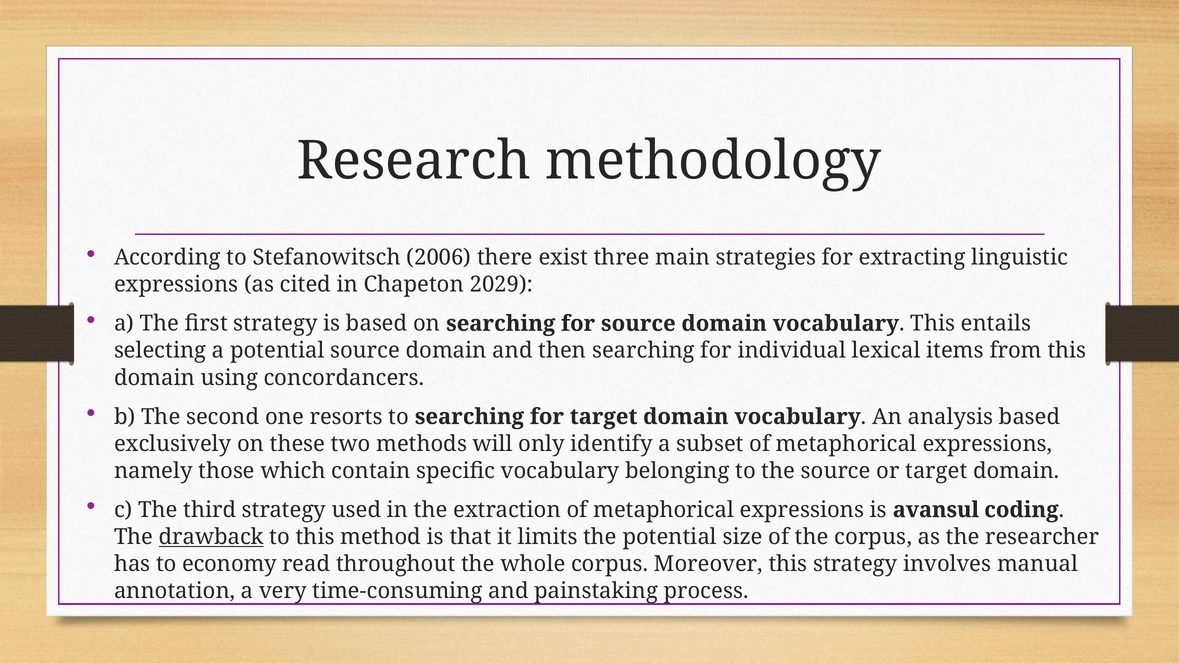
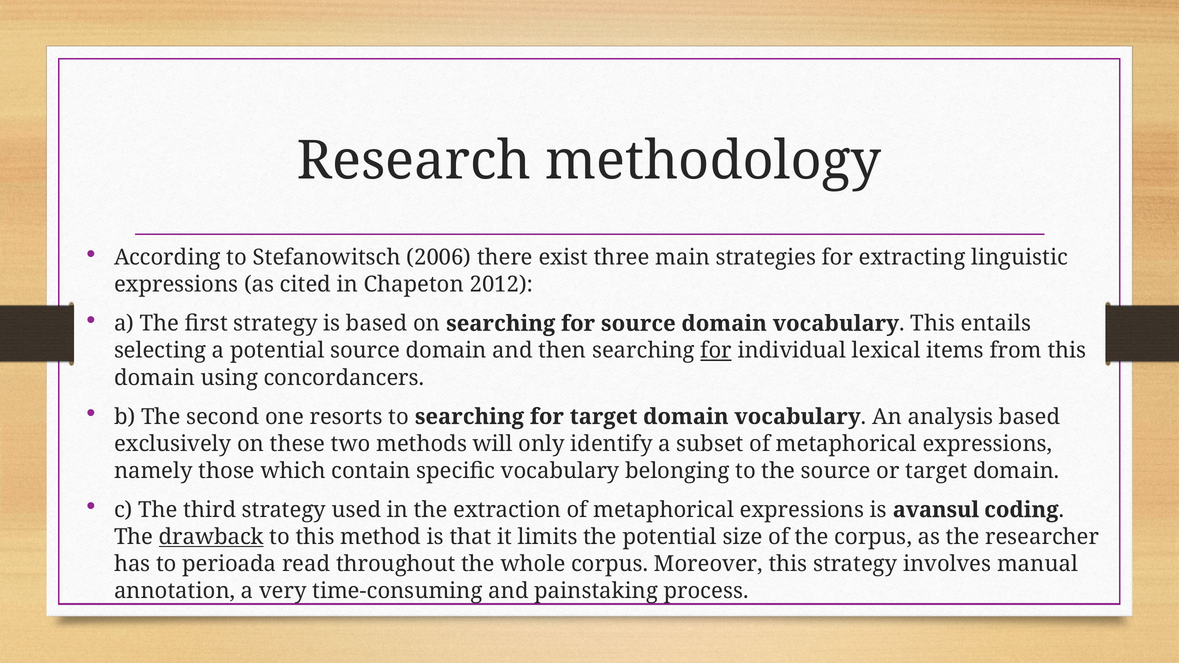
2029: 2029 -> 2012
for at (716, 351) underline: none -> present
economy: economy -> perioada
